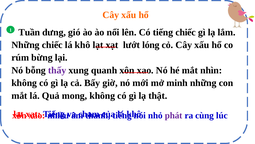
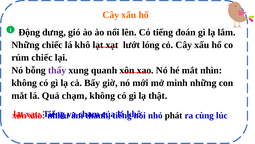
Tuần: Tuần -> Động
tiếng chiếc: chiếc -> đoán
rúm bừng: bừng -> chiếc
Quả mong: mong -> chạm
phát colour: purple -> black
